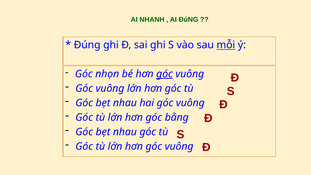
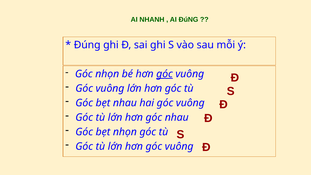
mỗi underline: present -> none
góc bằng: bằng -> nhau
nhau at (125, 132): nhau -> nhọn
